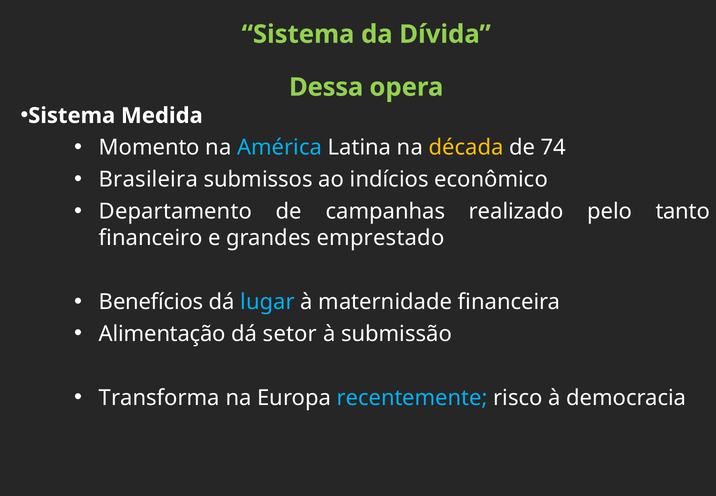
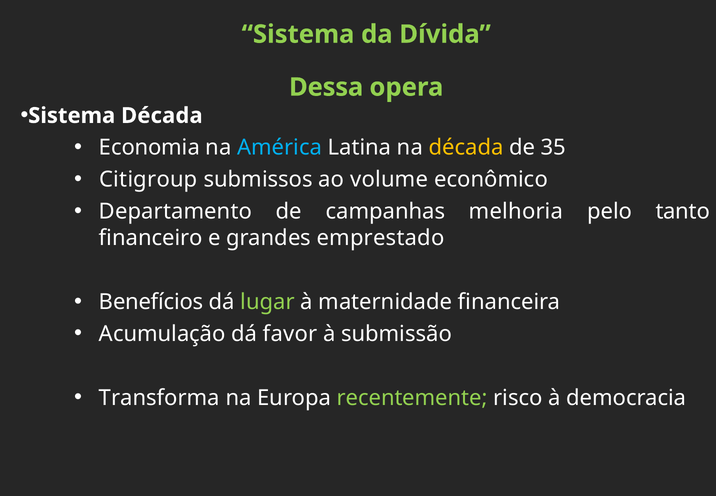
Sistema Medida: Medida -> Década
Momento: Momento -> Economia
74: 74 -> 35
Brasileira: Brasileira -> Citigroup
indícios: indícios -> volume
realizado: realizado -> melhoria
lugar colour: light blue -> light green
Alimentação: Alimentação -> Acumulação
setor: setor -> favor
recentemente colour: light blue -> light green
